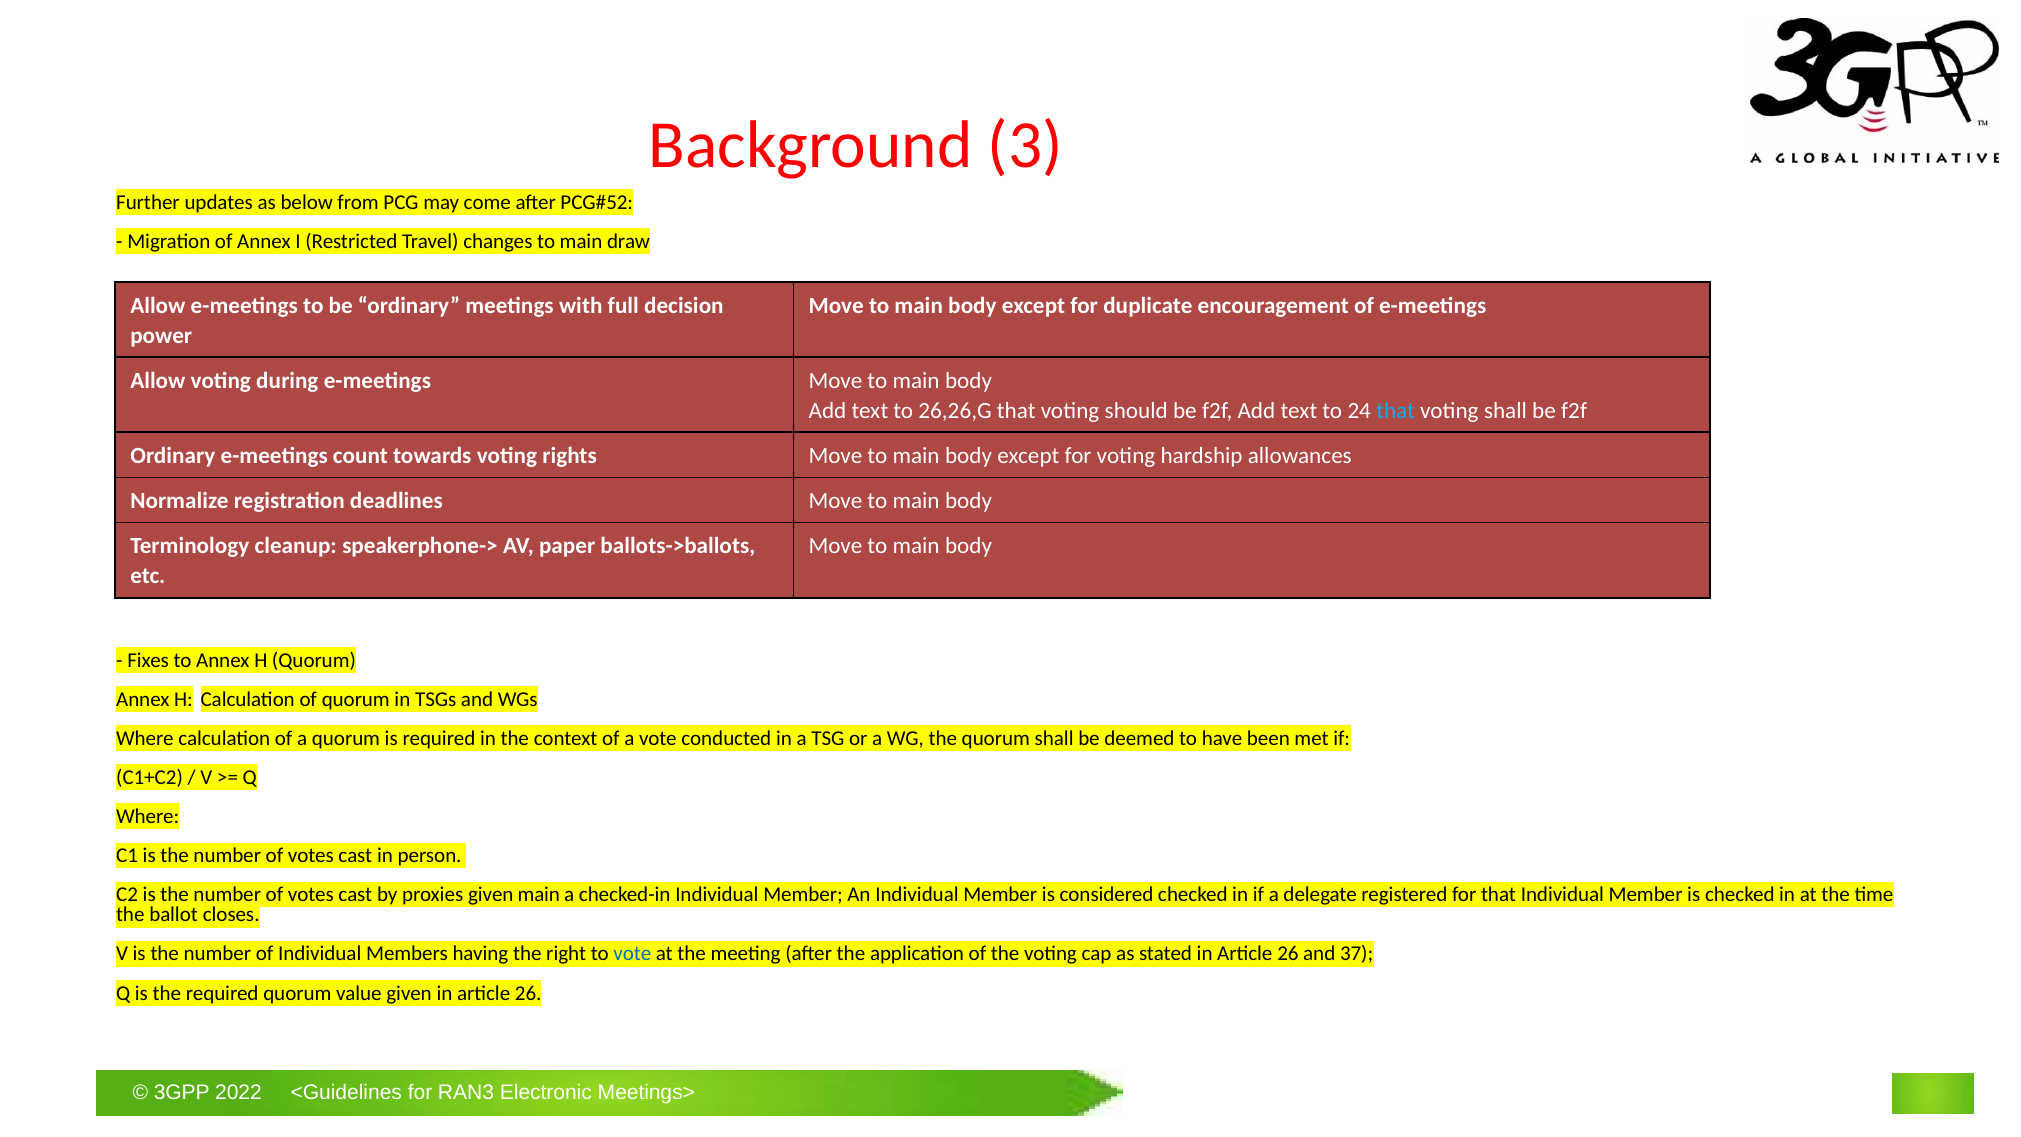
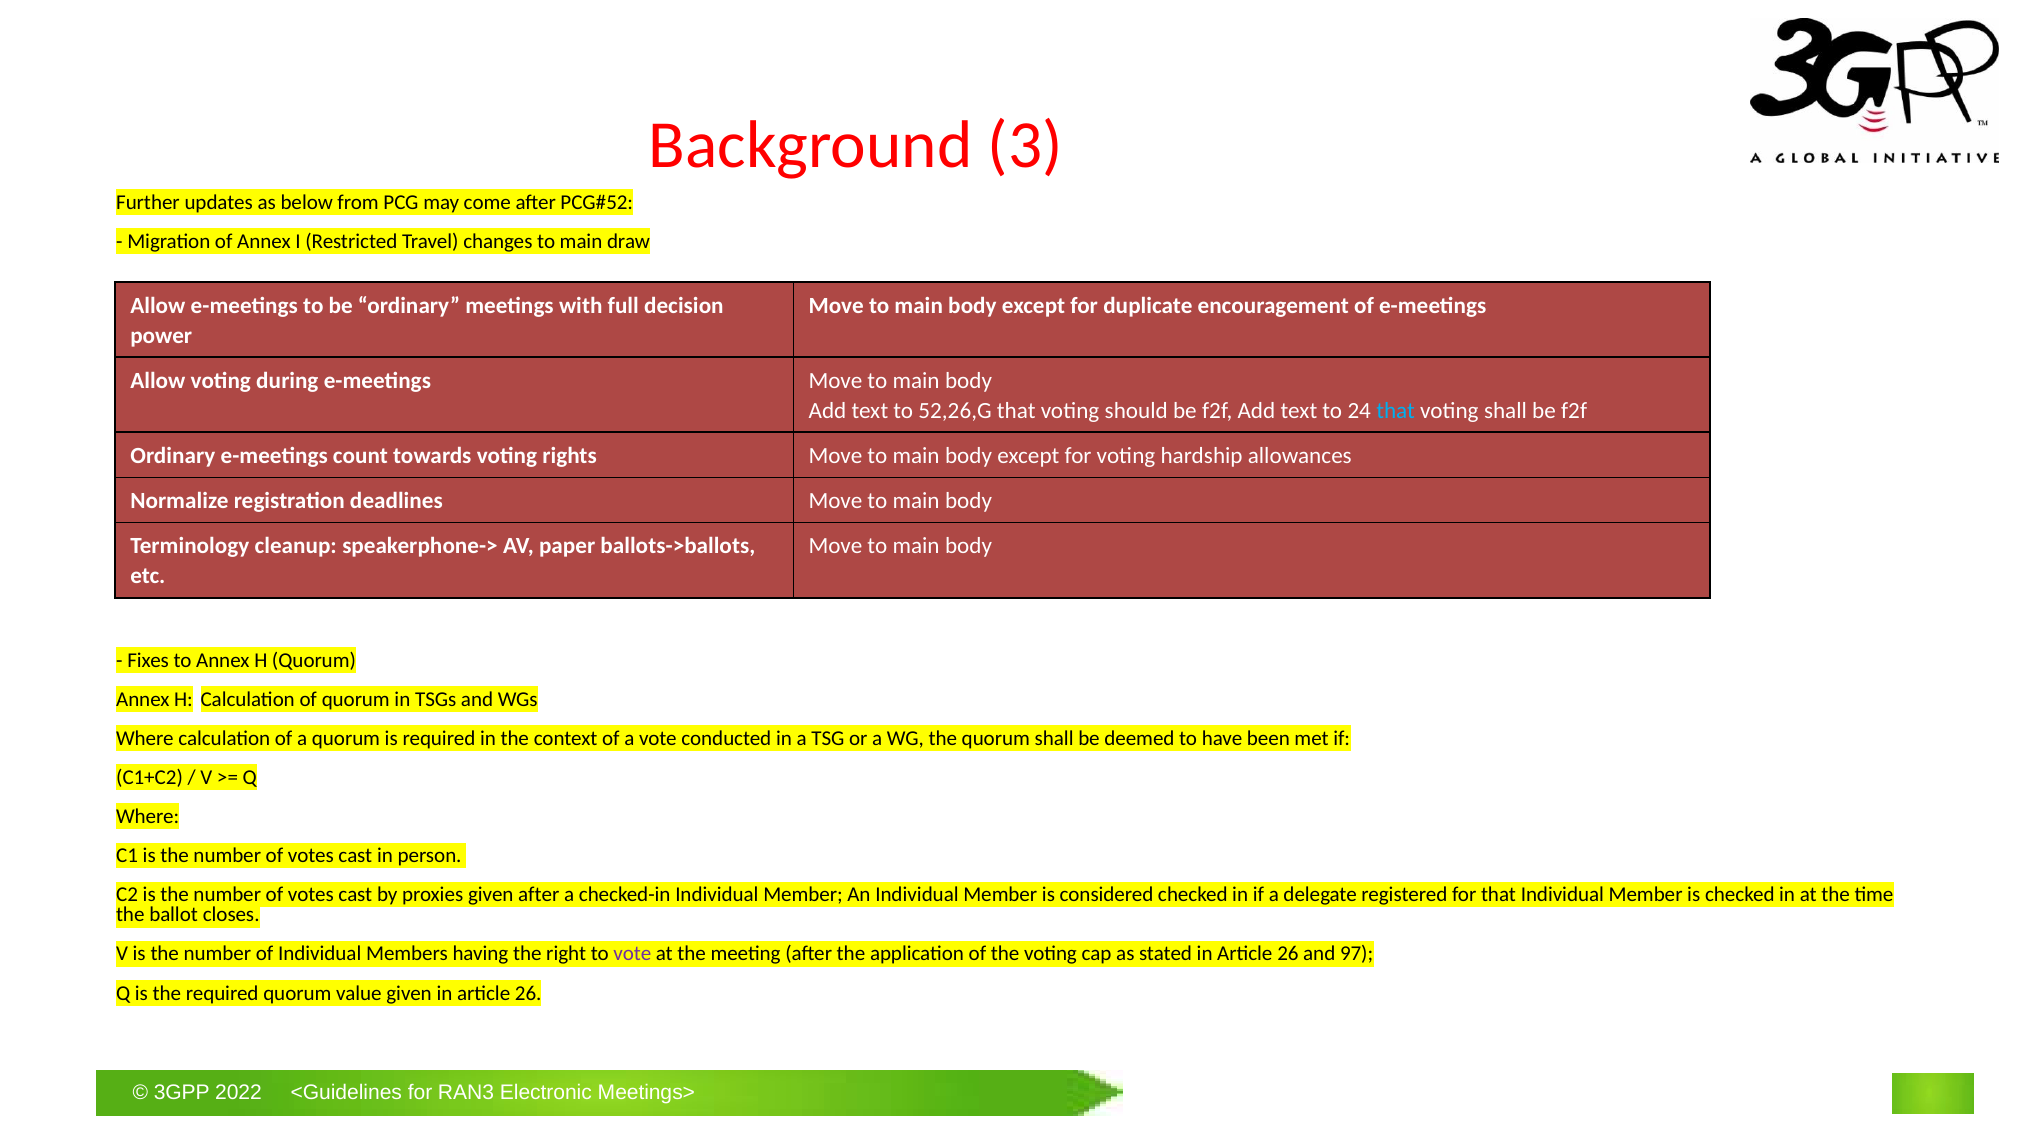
26,26,G: 26,26,G -> 52,26,G
given main: main -> after
vote at (632, 954) colour: blue -> purple
37: 37 -> 97
